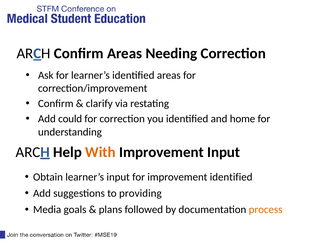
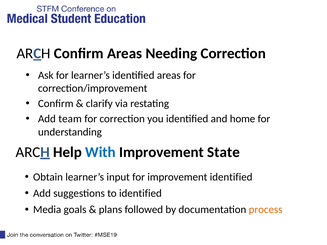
could: could -> team
With colour: orange -> blue
Improvement Input: Input -> State
to providing: providing -> identified
